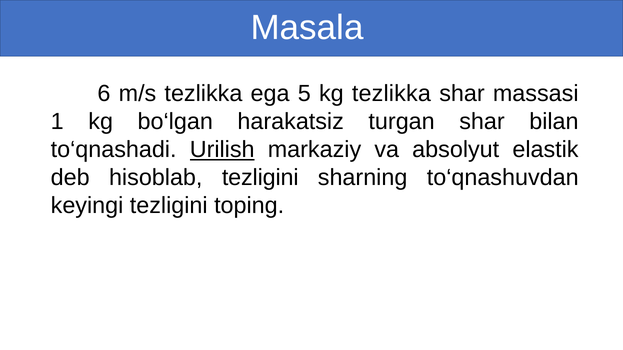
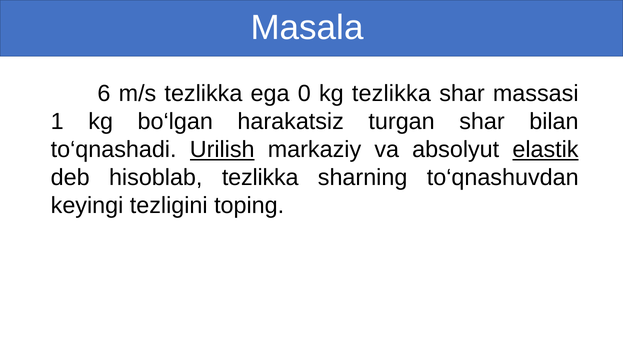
5: 5 -> 0
elastik underline: none -> present
hisoblab tezligini: tezligini -> tezlikka
